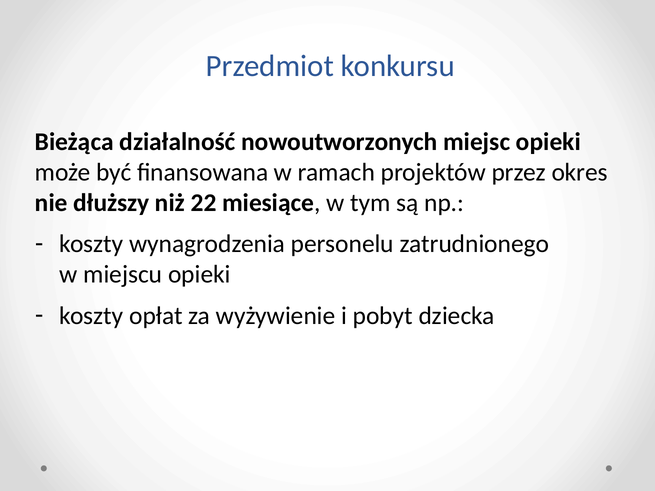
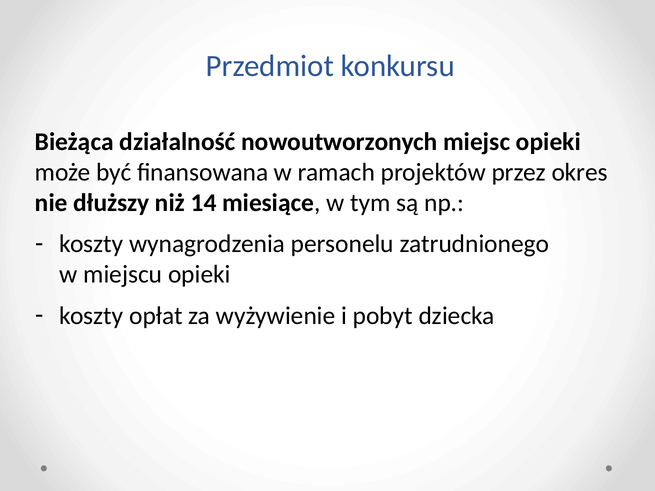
22: 22 -> 14
